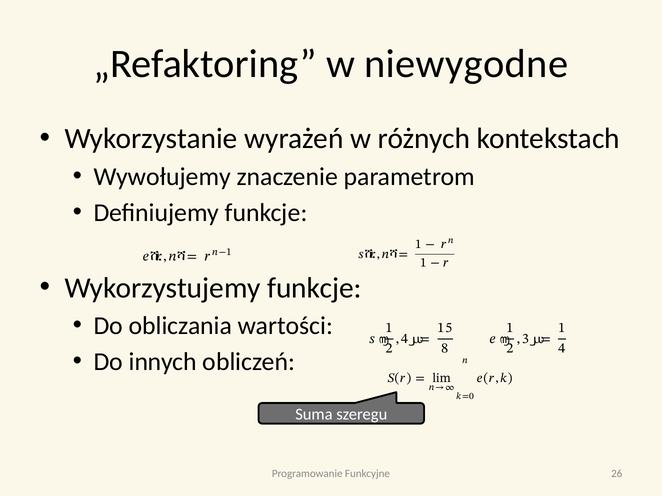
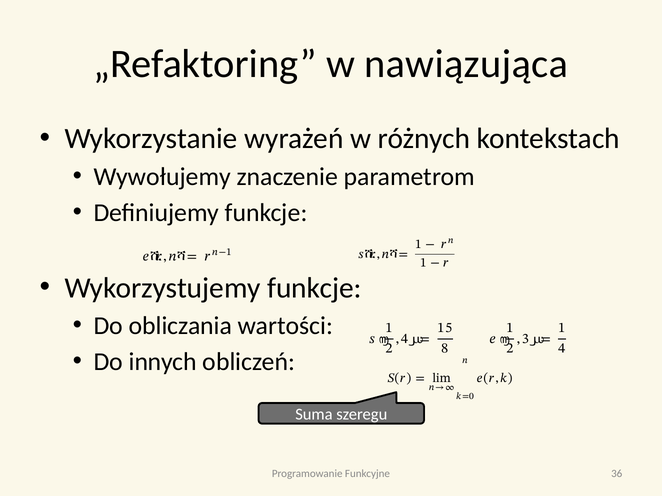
niewygodne: niewygodne -> nawiązująca
26: 26 -> 36
